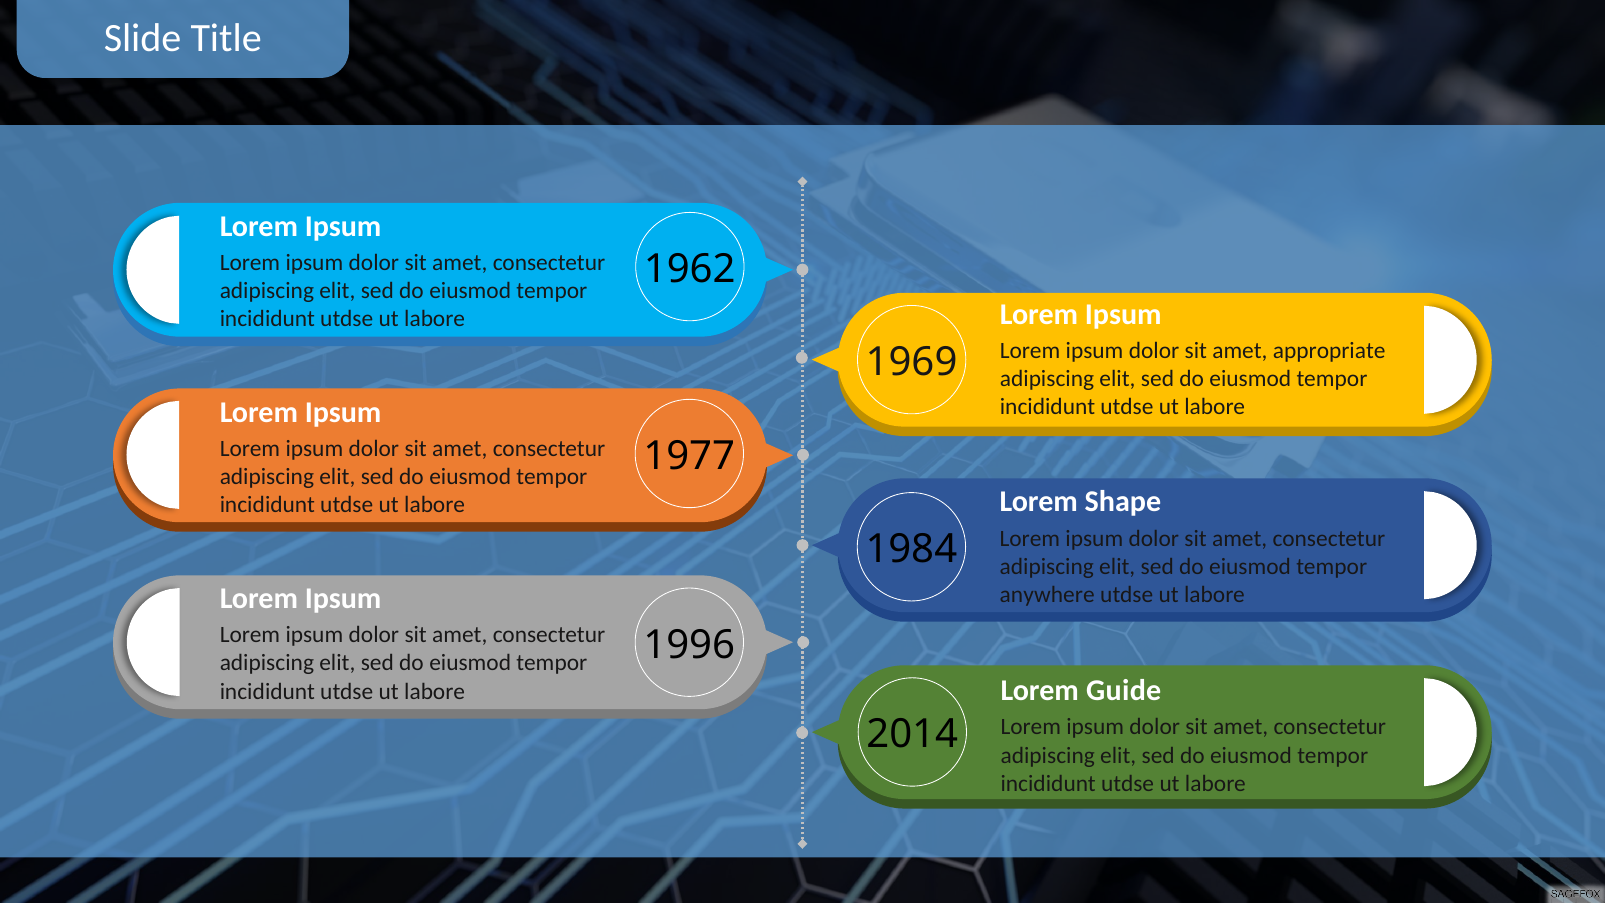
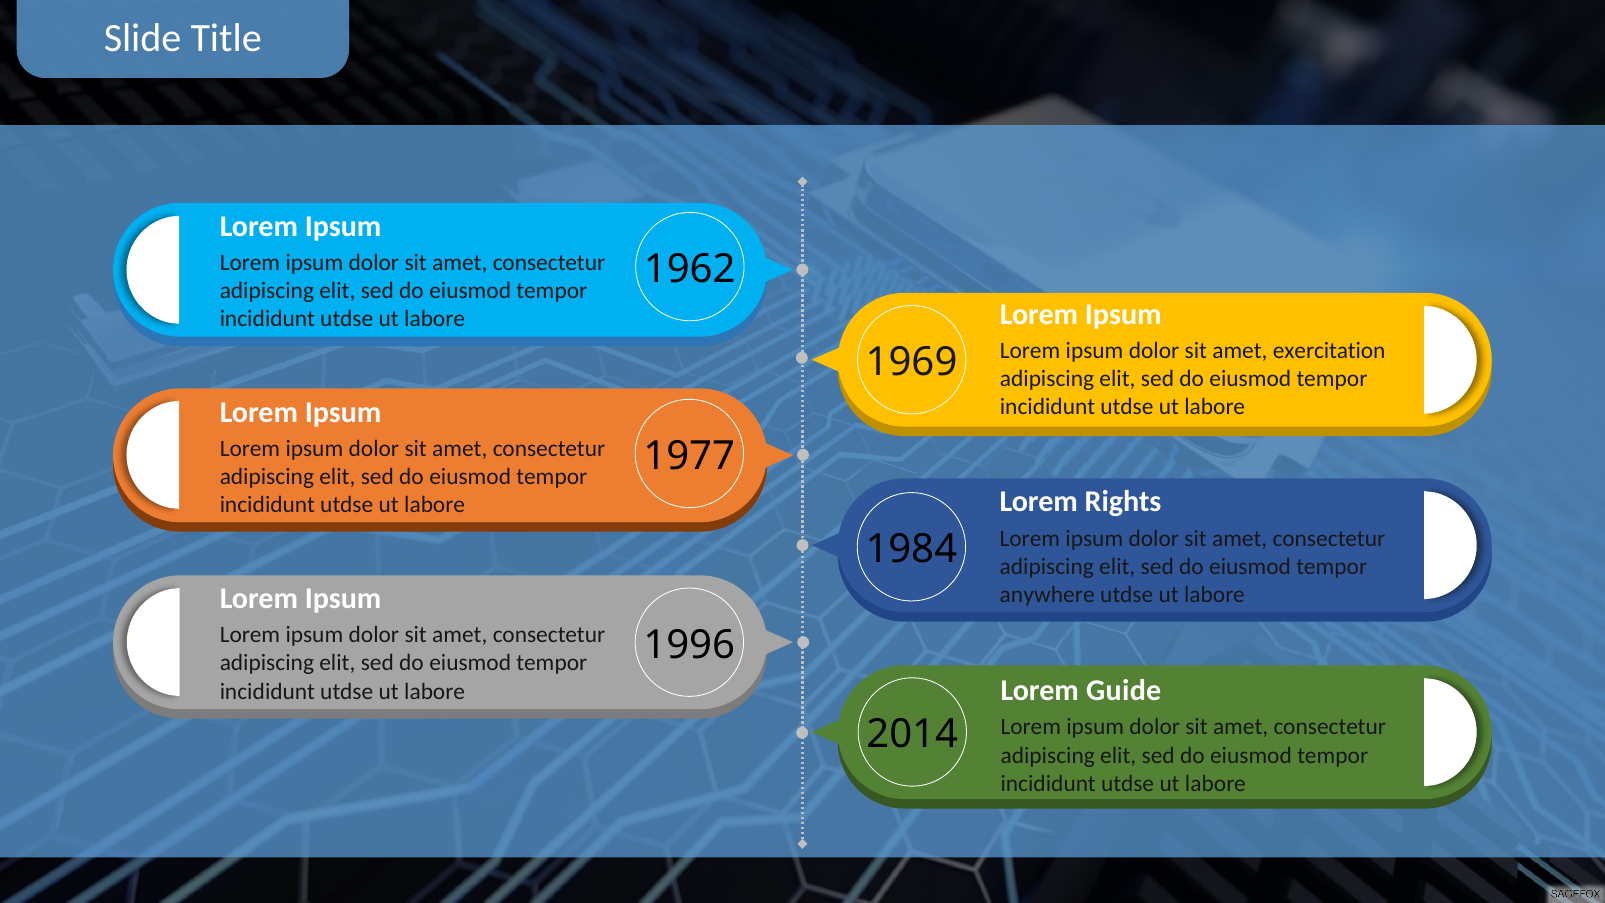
appropriate: appropriate -> exercitation
Shape: Shape -> Rights
